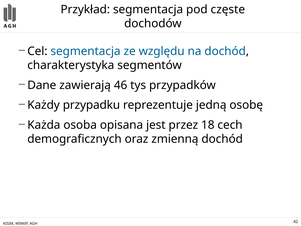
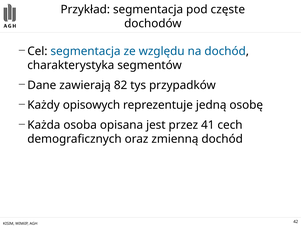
46: 46 -> 82
przypadku: przypadku -> opisowych
18: 18 -> 41
